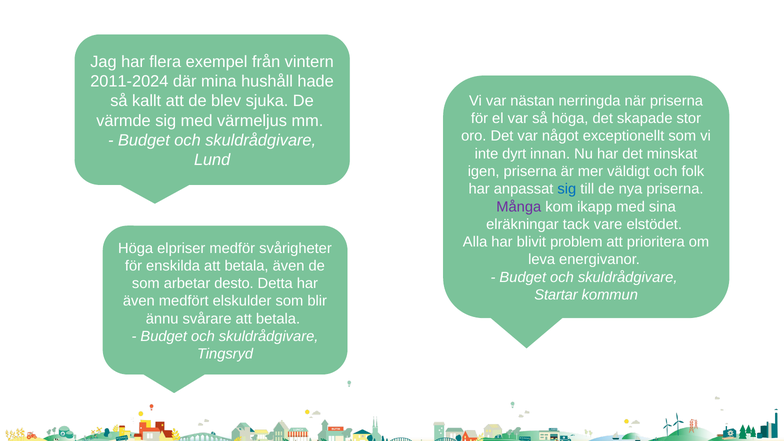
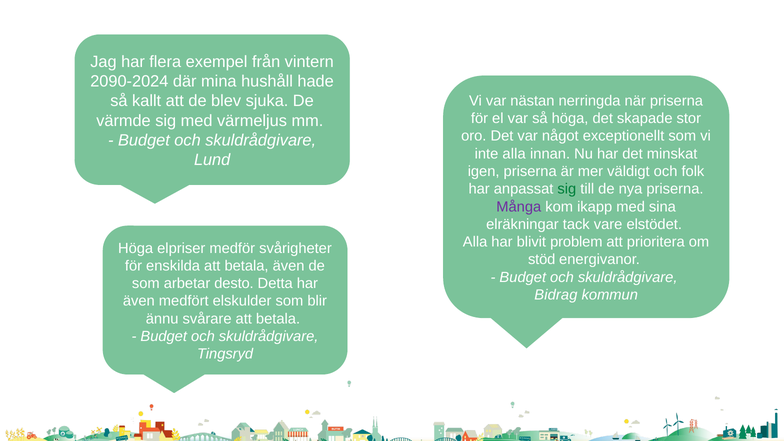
2011-2024: 2011-2024 -> 2090-2024
inte dyrt: dyrt -> alla
sig at (567, 189) colour: blue -> green
leva: leva -> stöd
Startar: Startar -> Bidrag
